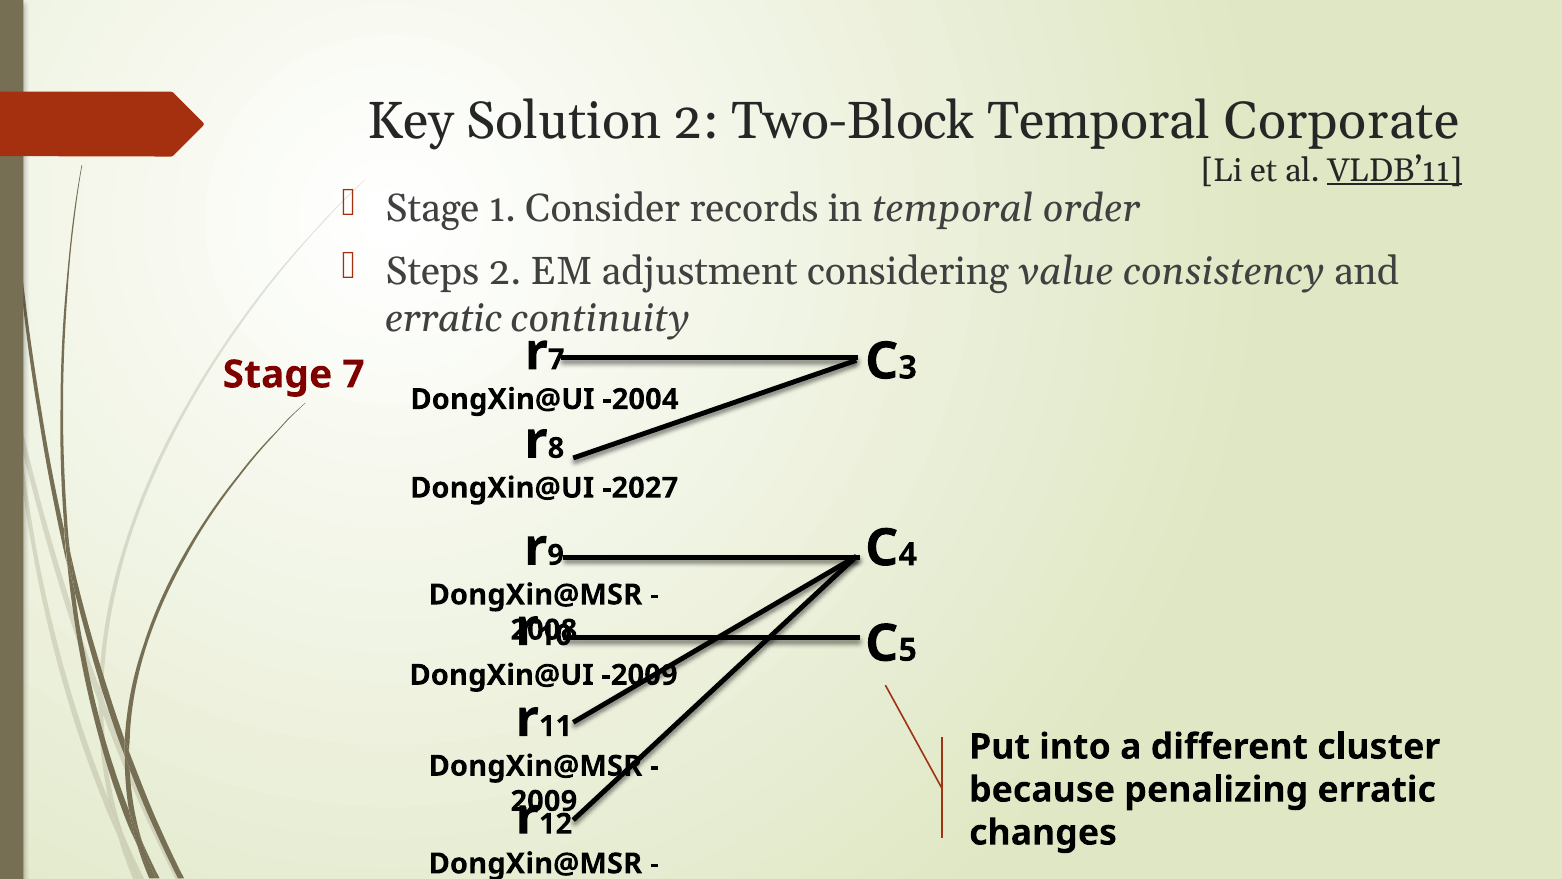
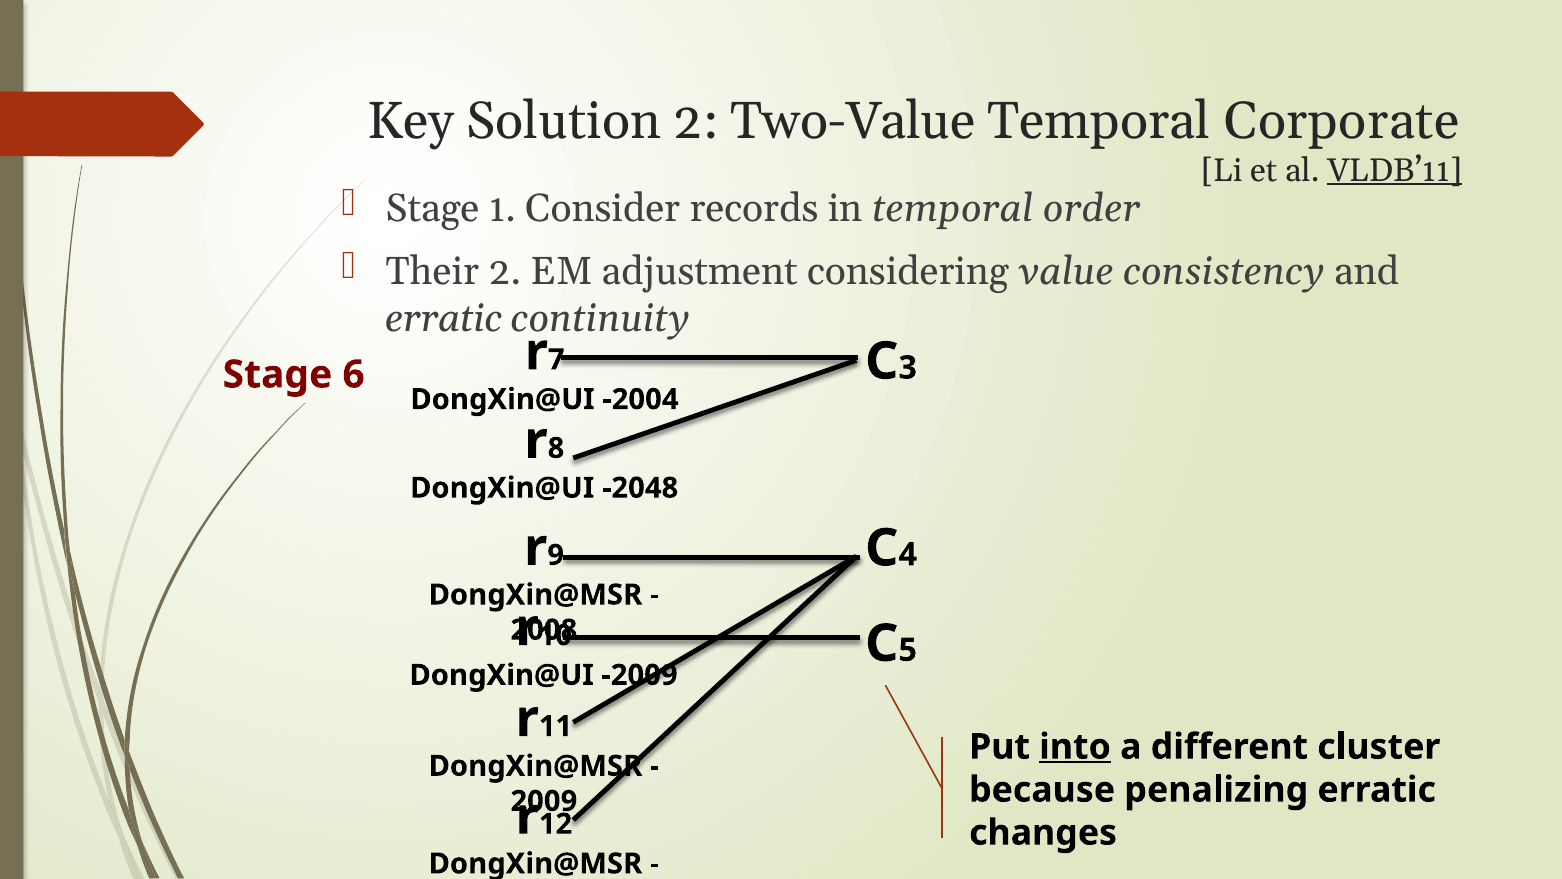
Two-Block: Two-Block -> Two-Value
Steps: Steps -> Their
Stage 7: 7 -> 6
-2027: -2027 -> -2048
into underline: none -> present
